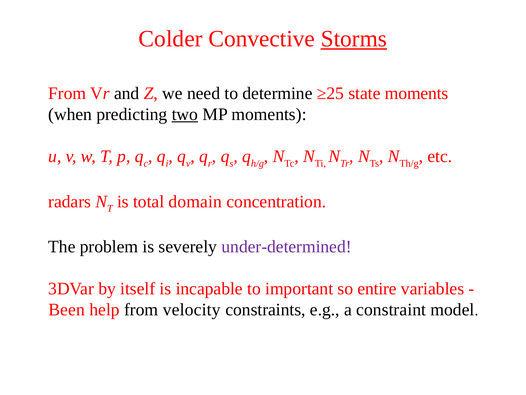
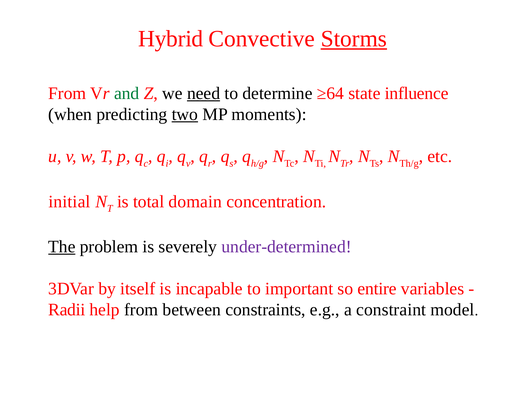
Colder: Colder -> Hybrid
and colour: black -> green
need underline: none -> present
≥25: ≥25 -> ≥64
state moments: moments -> influence
radars: radars -> initial
The underline: none -> present
Been: Been -> Radii
velocity: velocity -> between
